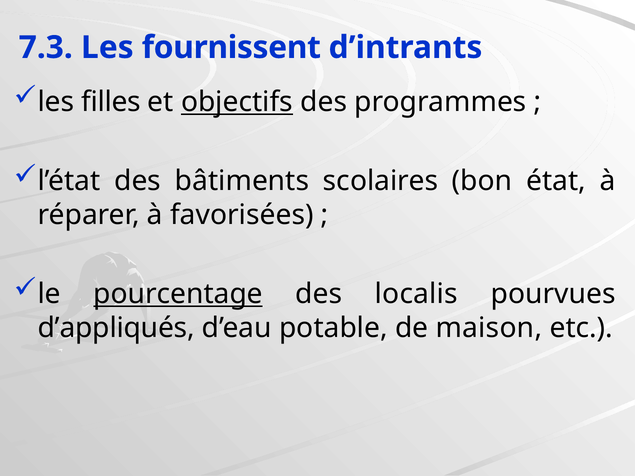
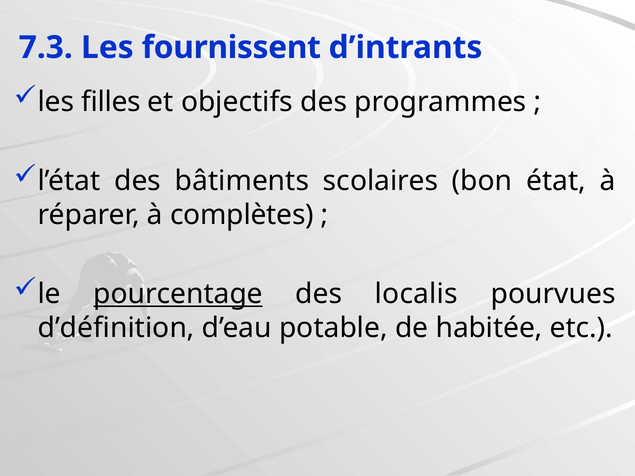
objectifs underline: present -> none
favorisées: favorisées -> complètes
d’appliqués: d’appliqués -> d’définition
maison: maison -> habitée
